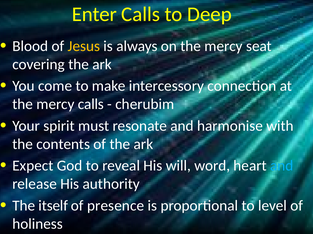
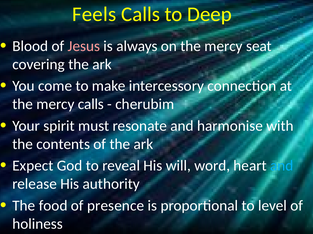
Enter: Enter -> Feels
Jesus colour: yellow -> pink
itself: itself -> food
